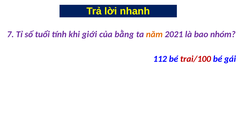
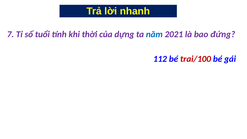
giới: giới -> thời
bằng: bằng -> dựng
năm colour: orange -> blue
nhóm: nhóm -> đứng
